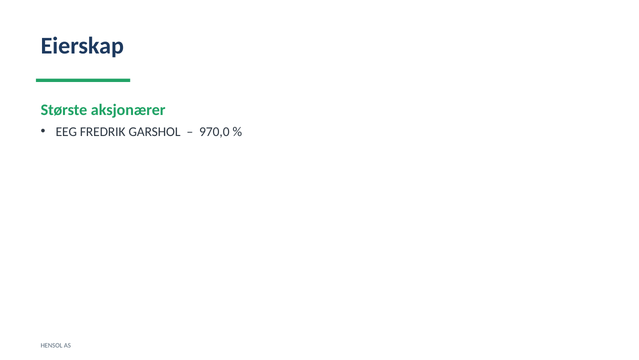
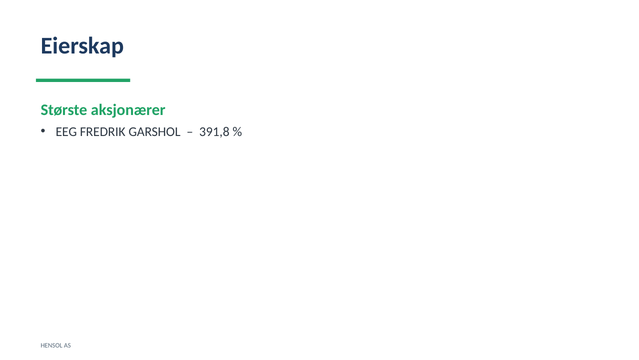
970,0: 970,0 -> 391,8
